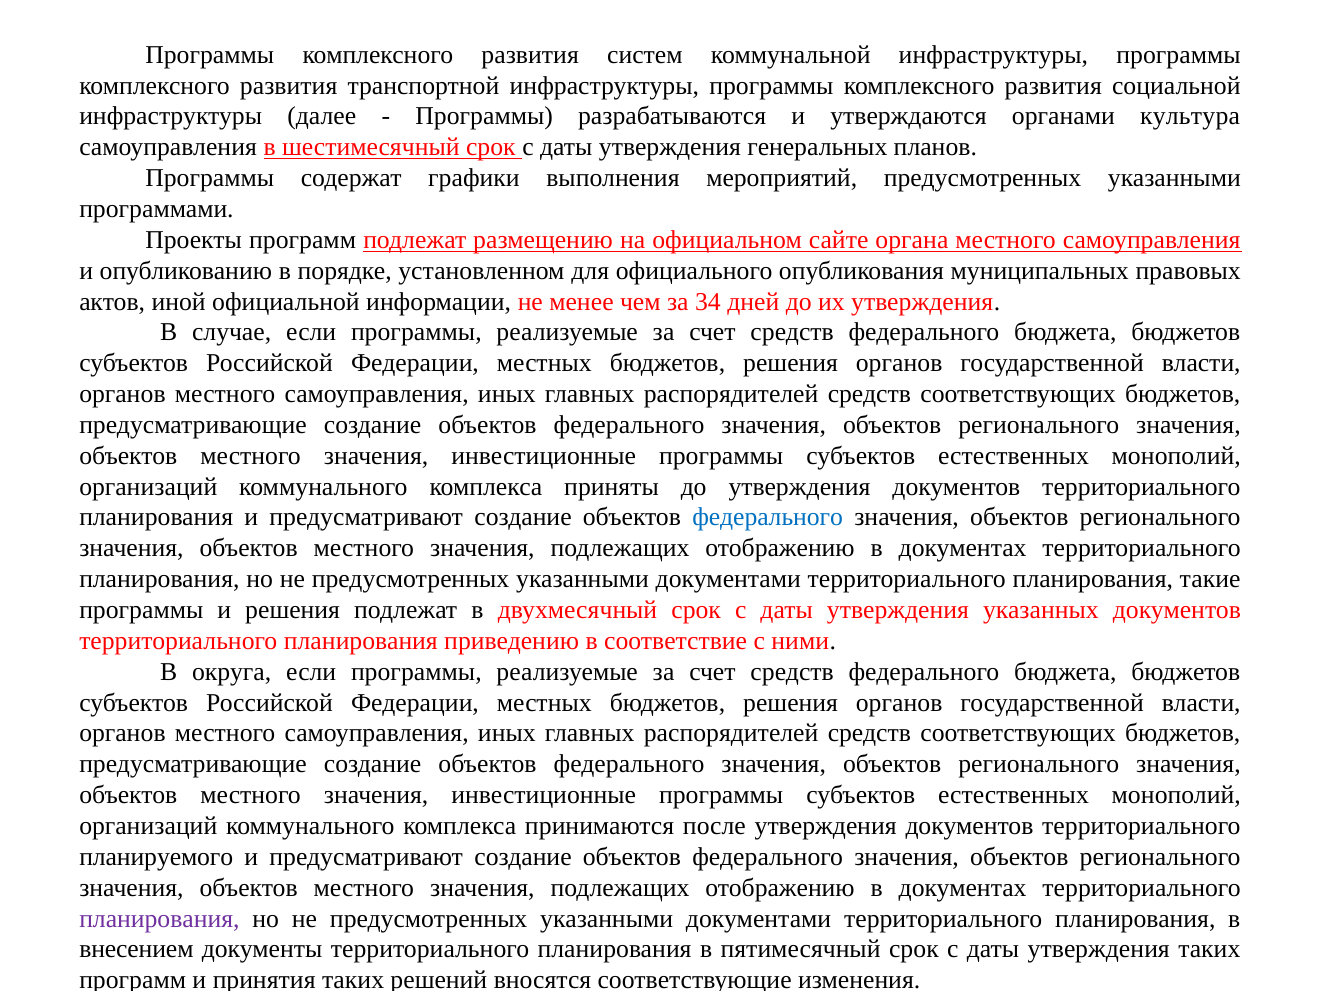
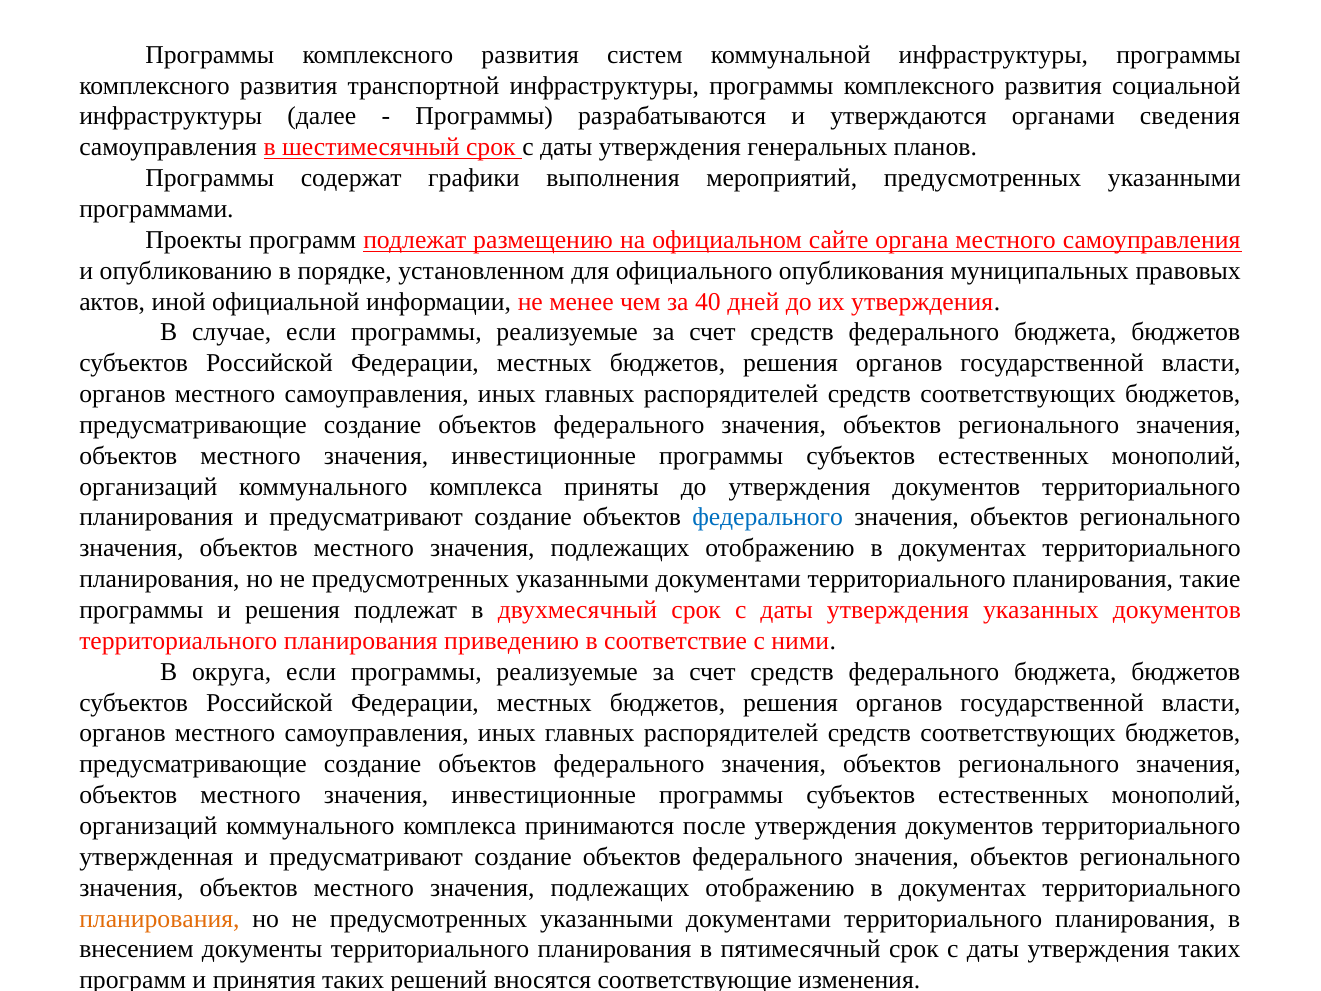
культура: культура -> сведения
34: 34 -> 40
планируемого: планируемого -> утвержденная
планирования at (159, 918) colour: purple -> orange
